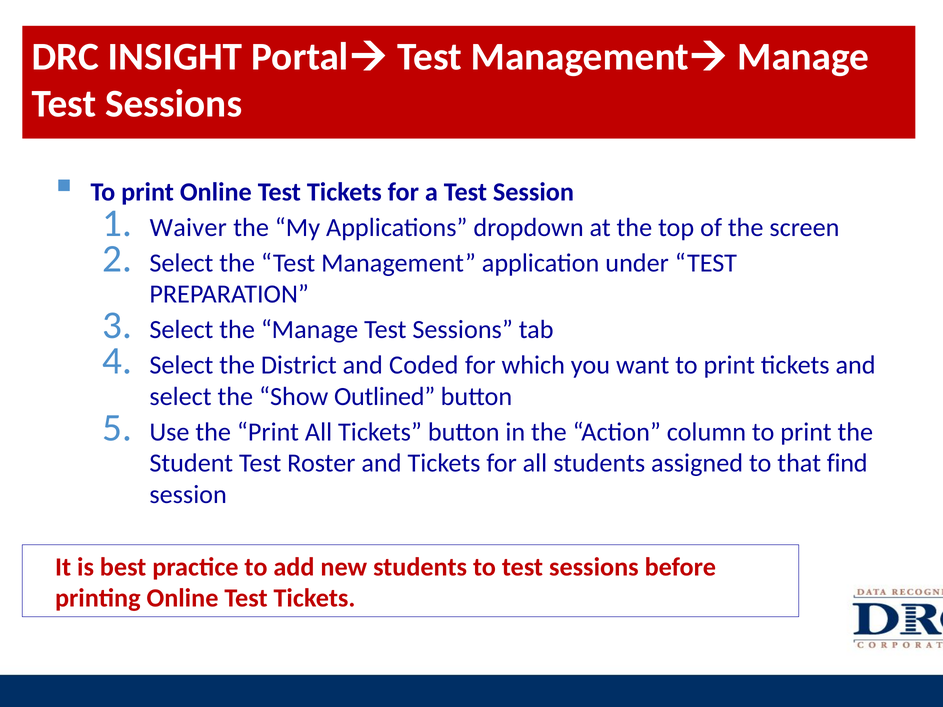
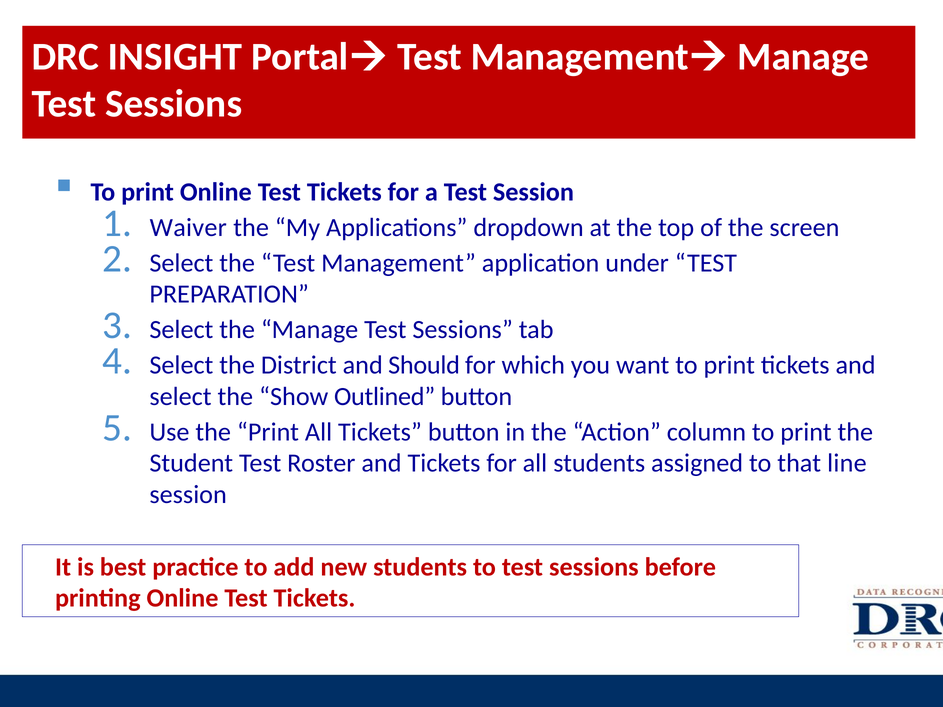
Coded: Coded -> Should
find: find -> line
